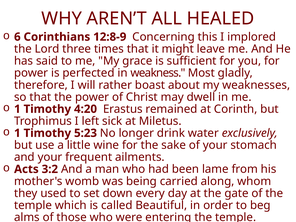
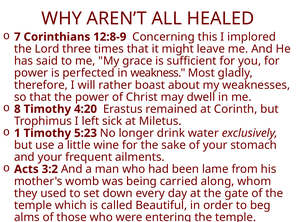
6: 6 -> 7
1 at (17, 109): 1 -> 8
